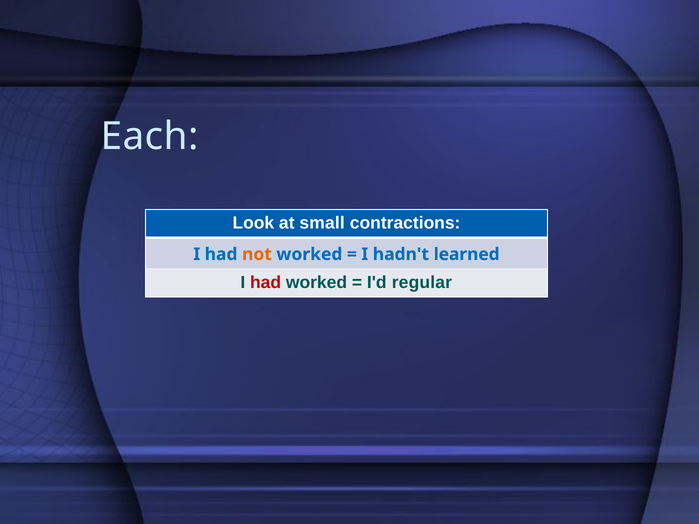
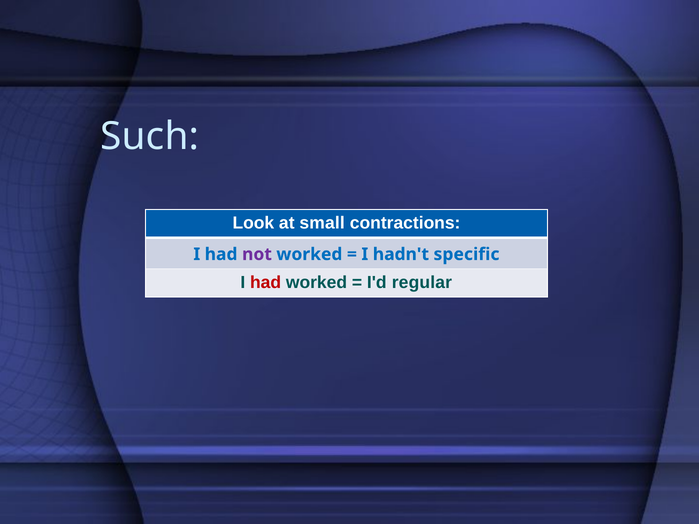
Each: Each -> Such
not colour: orange -> purple
learned: learned -> specific
